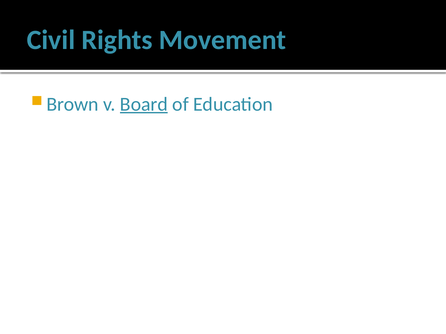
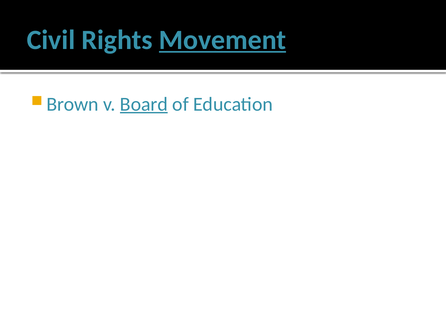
Movement underline: none -> present
